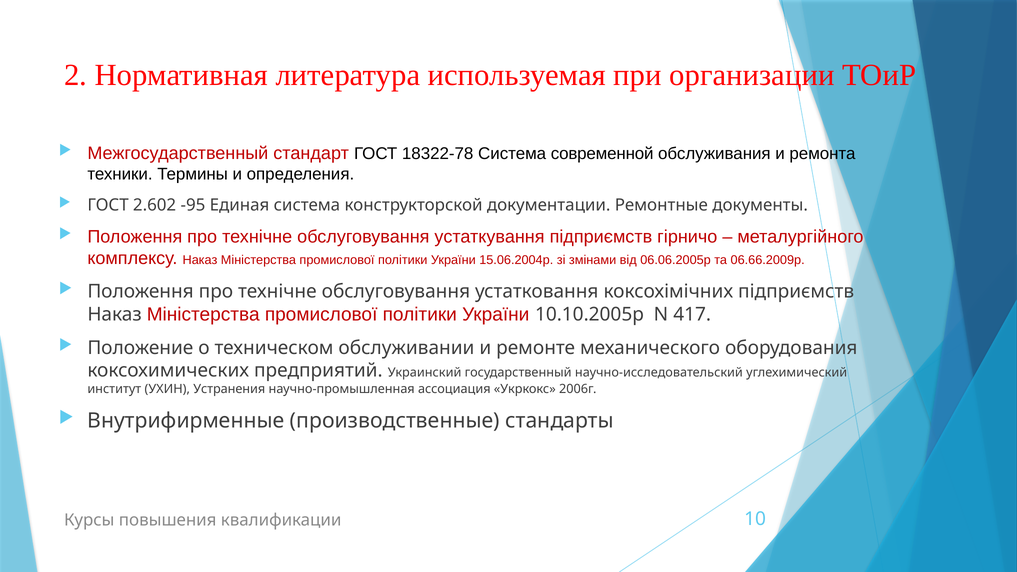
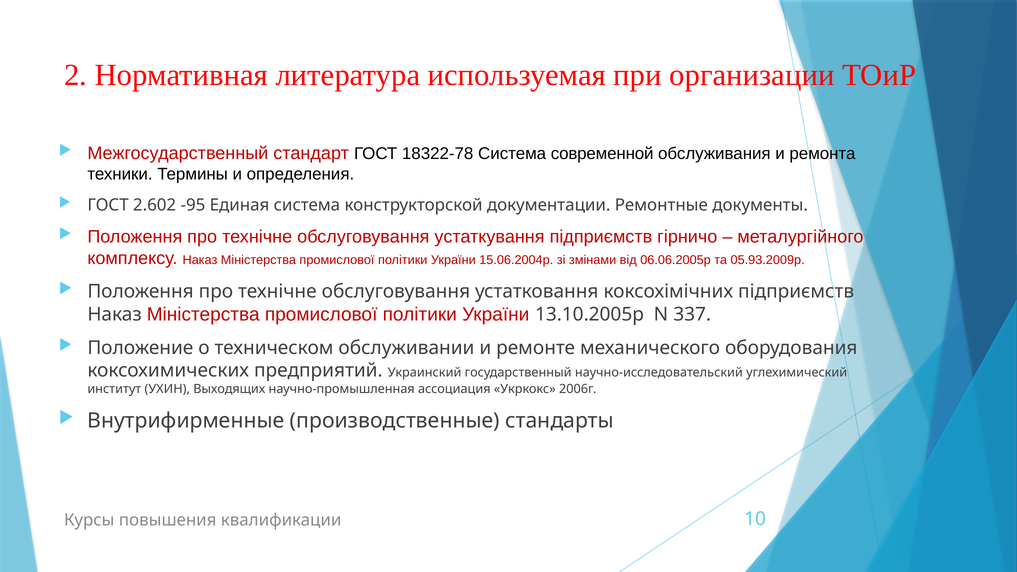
06.66.2009р: 06.66.2009р -> 05.93.2009р
10.10.2005р: 10.10.2005р -> 13.10.2005р
417: 417 -> 337
Устранения: Устранения -> Выходящих
